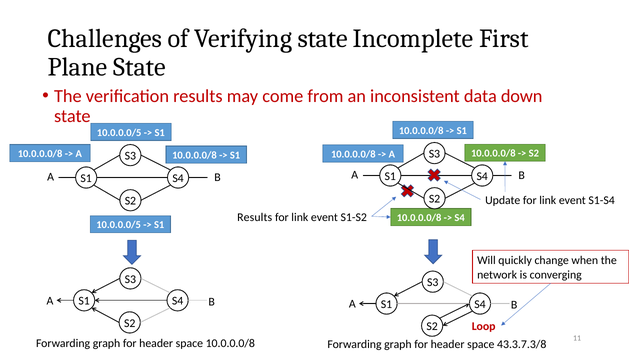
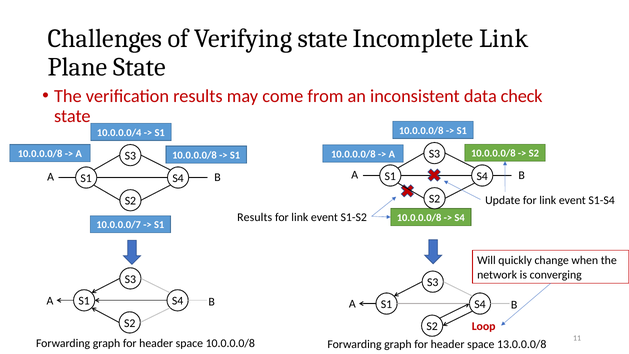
Incomplete First: First -> Link
down: down -> check
10.0.0.0/5 at (119, 133): 10.0.0.0/5 -> 10.0.0.0/4
10.0.0.0/5 at (119, 225): 10.0.0.0/5 -> 10.0.0.0/7
43.3.7.3/8: 43.3.7.3/8 -> 13.0.0.0/8
